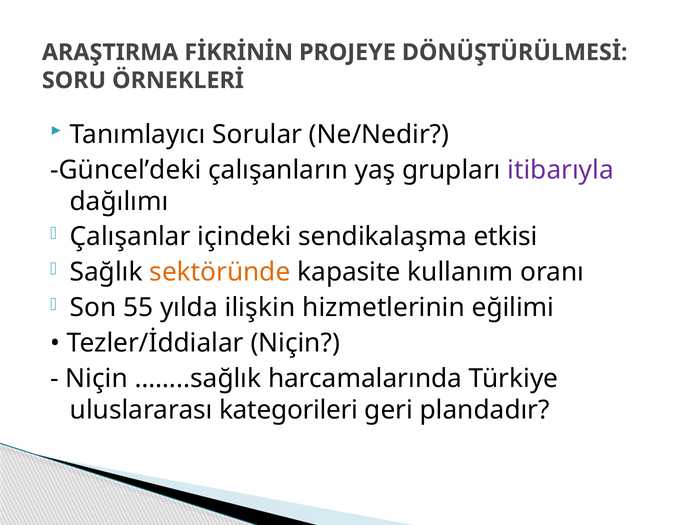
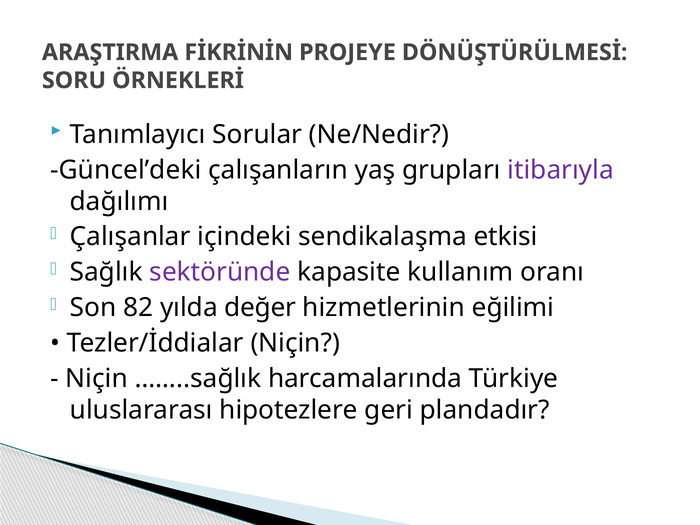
sektöründe colour: orange -> purple
55: 55 -> 82
ilişkin: ilişkin -> değer
kategorileri: kategorileri -> hipotezlere
